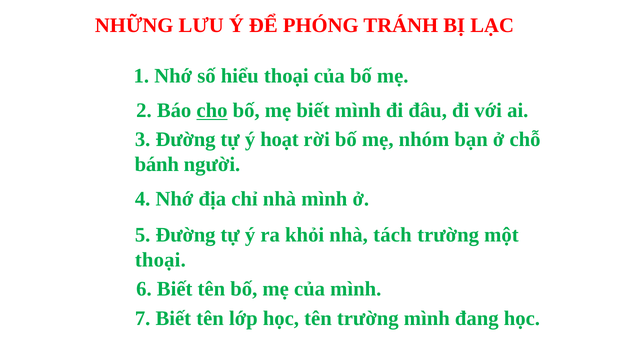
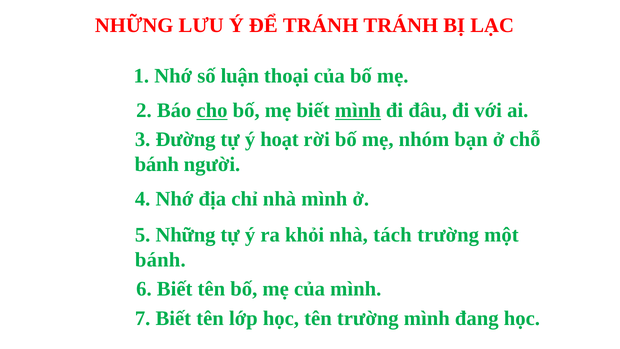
ĐỂ PHÓNG: PHÓNG -> TRÁNH
hiểu: hiểu -> luận
mình at (358, 110) underline: none -> present
5 Đường: Đường -> Những
thoại at (160, 259): thoại -> bánh
